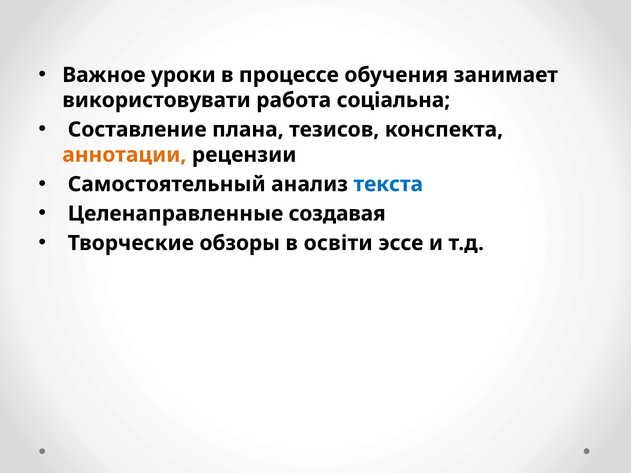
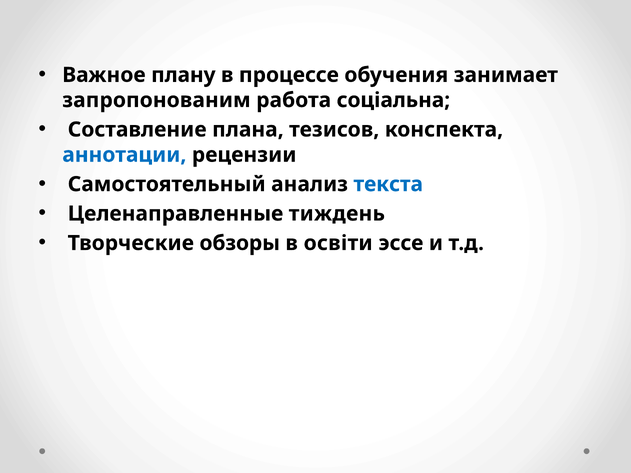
уроки: уроки -> плану
використовувати: використовувати -> запропонованим
аннотации colour: orange -> blue
создавая: создавая -> тиждень
